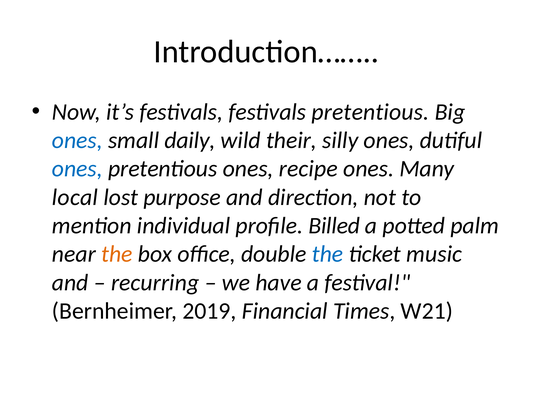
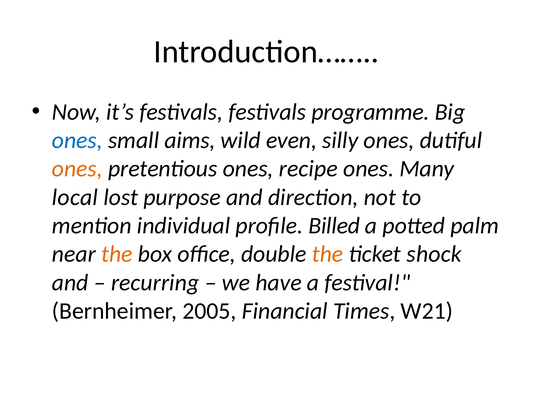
festivals pretentious: pretentious -> programme
daily: daily -> aims
their: their -> even
ones at (77, 169) colour: blue -> orange
the at (328, 254) colour: blue -> orange
music: music -> shock
2019: 2019 -> 2005
